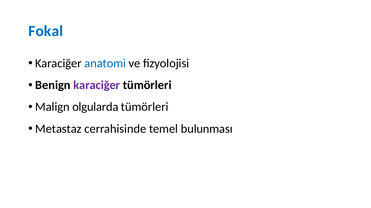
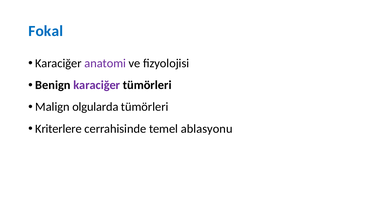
anatomi colour: blue -> purple
Metastaz: Metastaz -> Kriterlere
bulunması: bulunması -> ablasyonu
